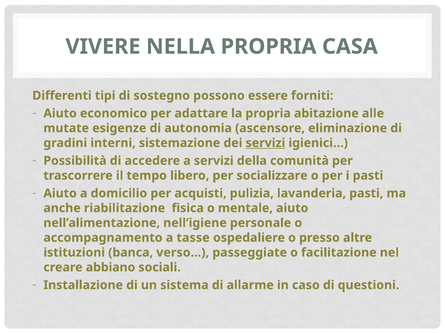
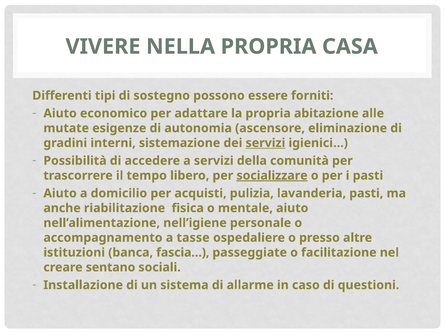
socializzare underline: none -> present
verso…: verso… -> fascia…
abbiano: abbiano -> sentano
